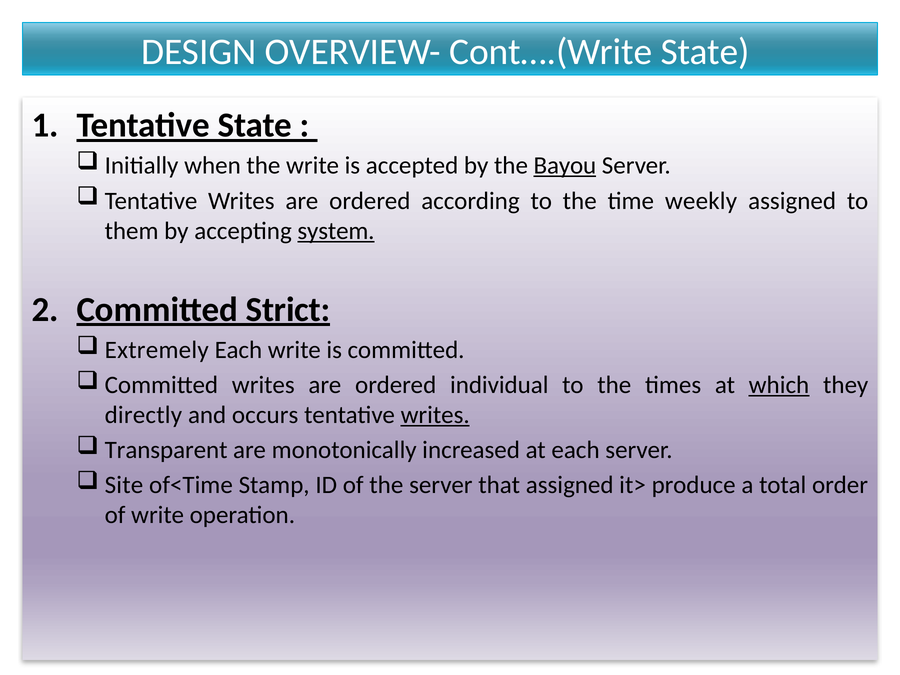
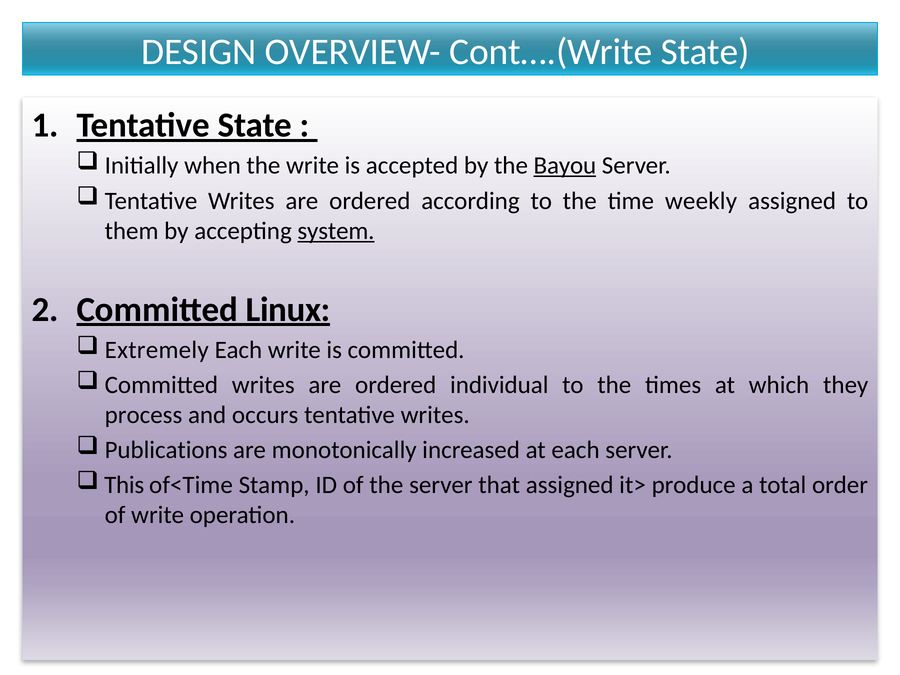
Strict: Strict -> Linux
which underline: present -> none
directly: directly -> process
writes at (435, 415) underline: present -> none
Transparent: Transparent -> Publications
Site: Site -> This
